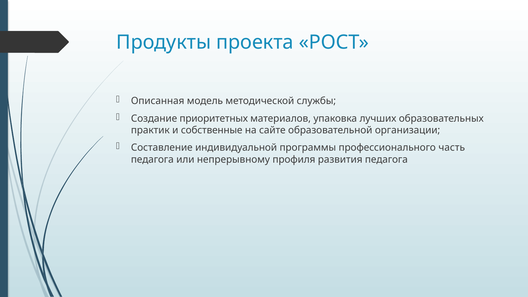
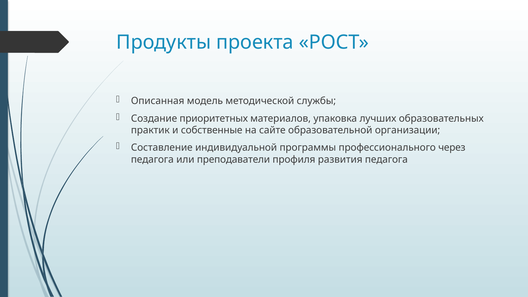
часть: часть -> через
непрерывному: непрерывному -> преподаватели
